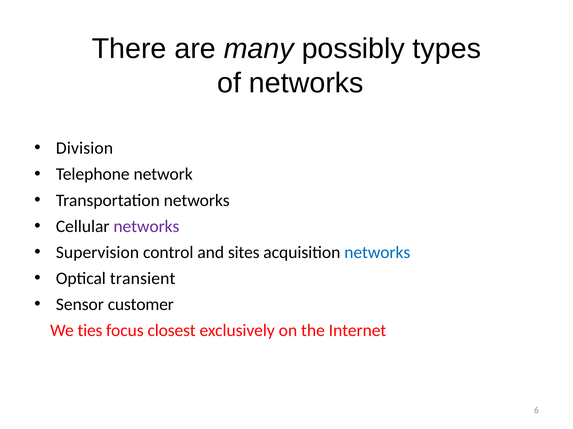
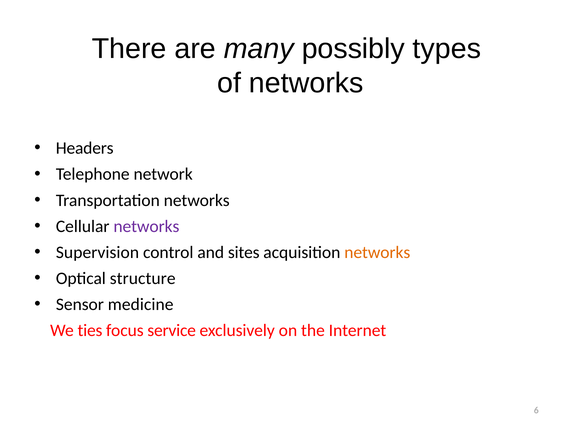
Division: Division -> Headers
networks at (377, 253) colour: blue -> orange
transient: transient -> structure
customer: customer -> medicine
closest: closest -> service
